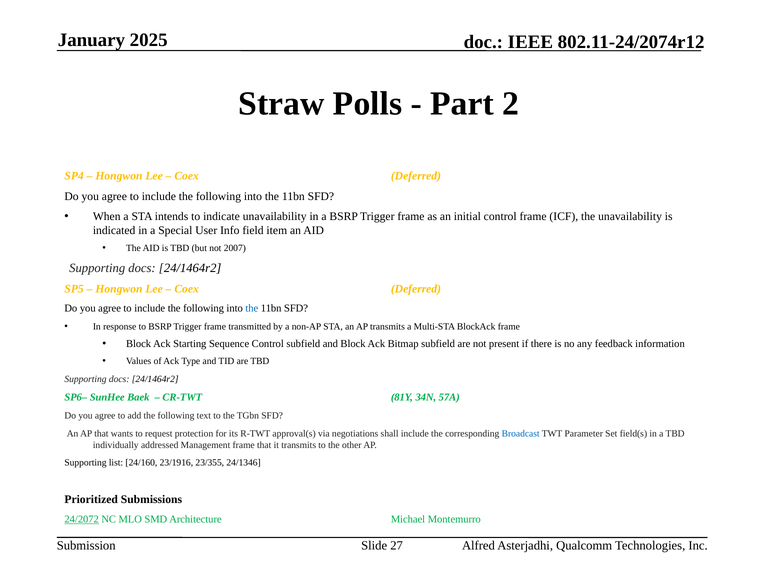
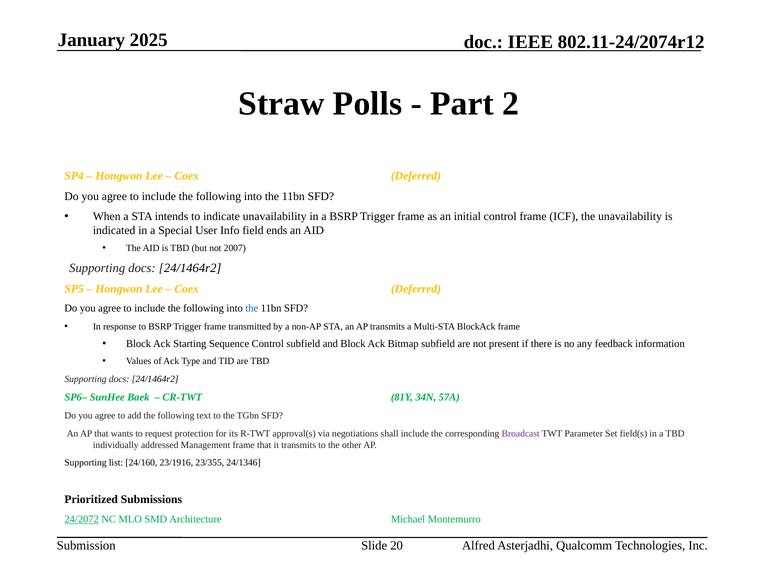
item: item -> ends
Broadcast colour: blue -> purple
27: 27 -> 20
